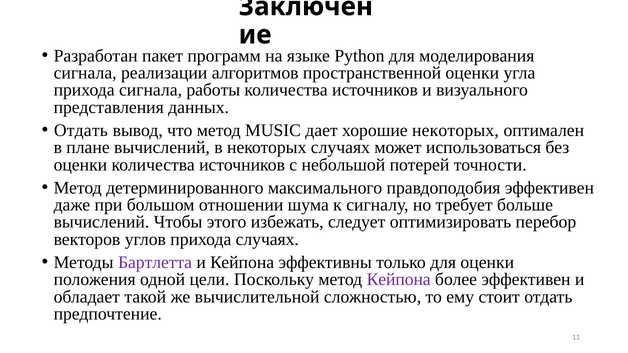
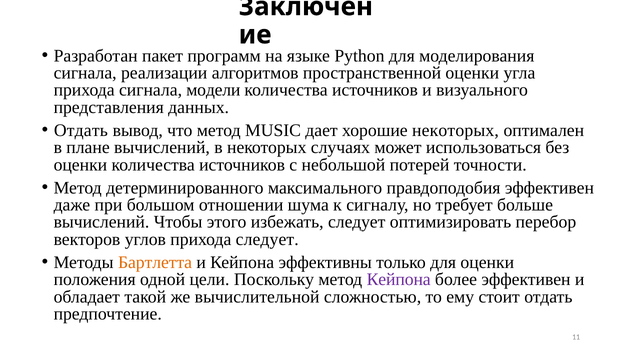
работы: работы -> модели
прихода случаях: случаях -> следует
Бартлетта colour: purple -> orange
